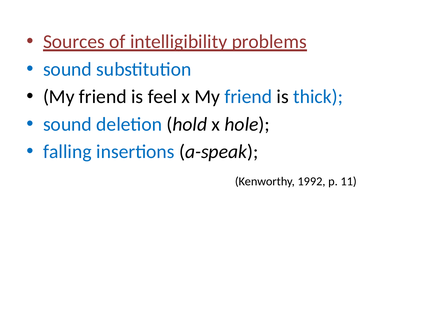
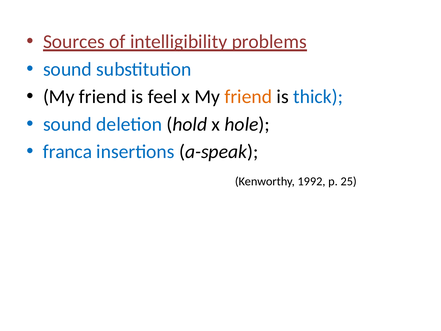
friend at (248, 97) colour: blue -> orange
falling: falling -> franca
11: 11 -> 25
